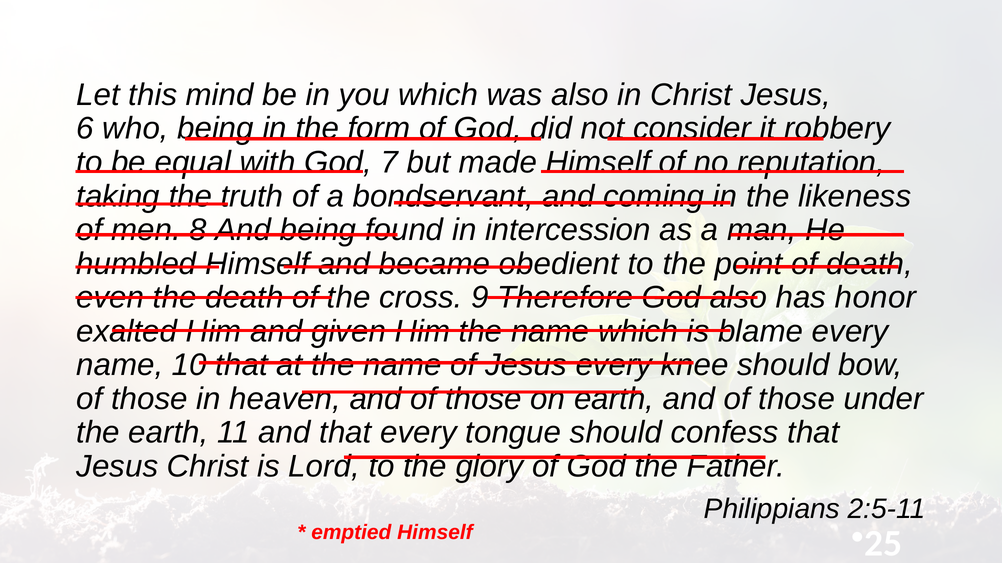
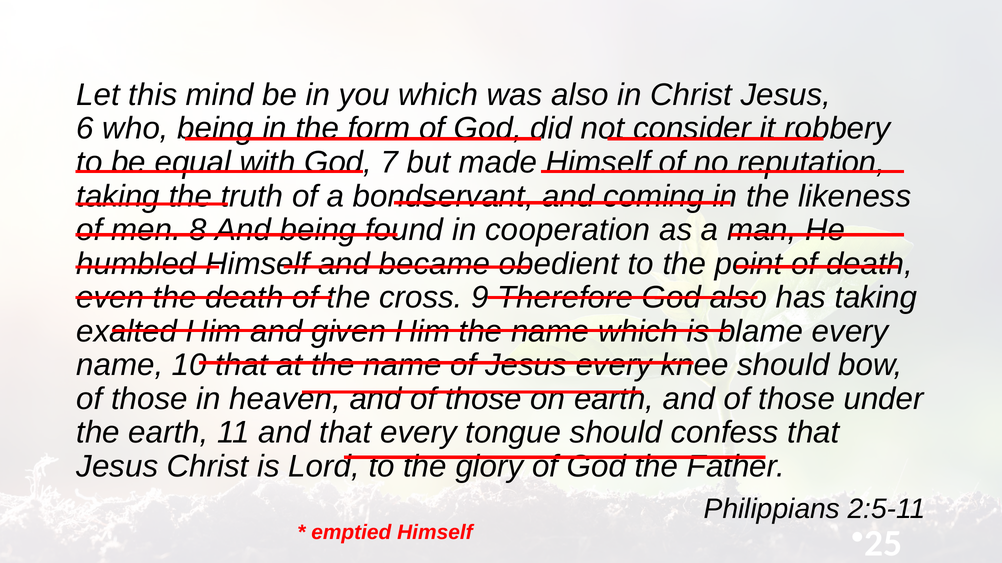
intercession: intercession -> cooperation
has honor: honor -> taking
